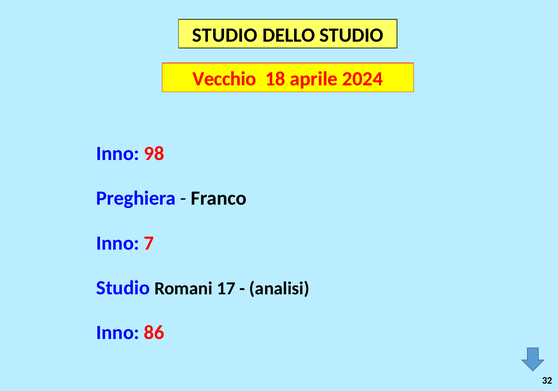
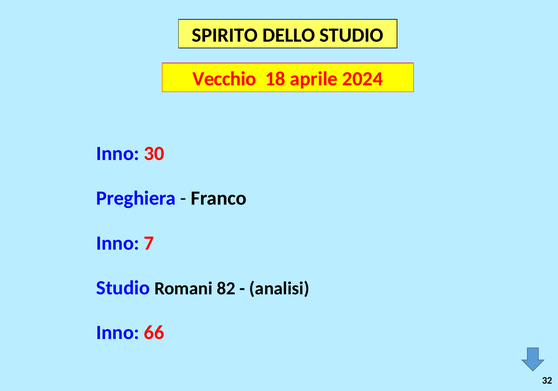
STUDIO at (225, 35): STUDIO -> SPIRITO
98: 98 -> 30
17: 17 -> 82
86: 86 -> 66
